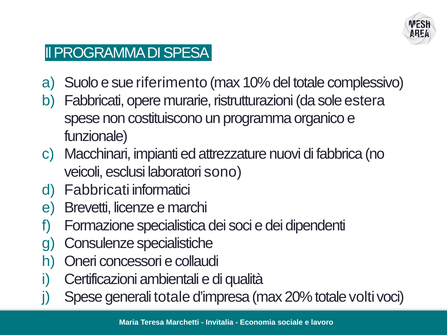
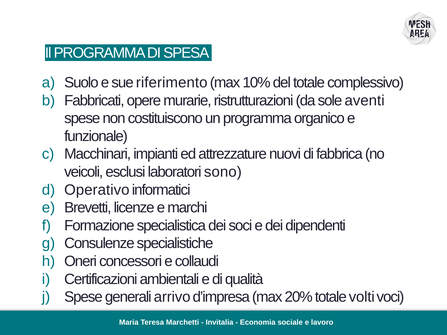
estera: estera -> aventi
Fabbricati at (97, 190): Fabbricati -> Operativo
generali totale: totale -> arrivo
